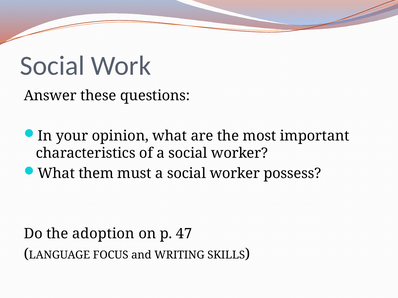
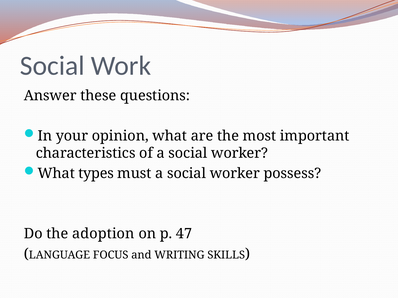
them: them -> types
